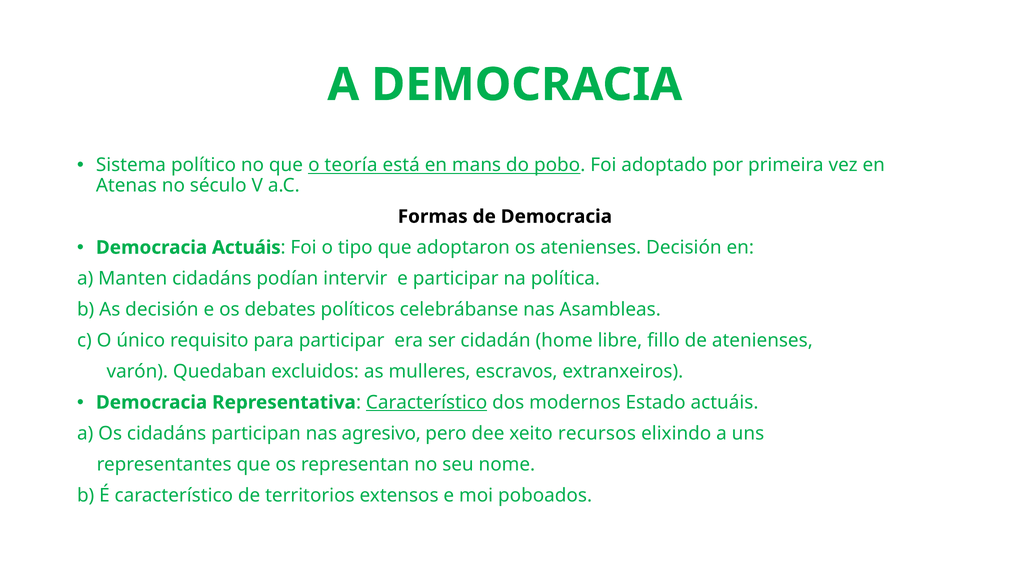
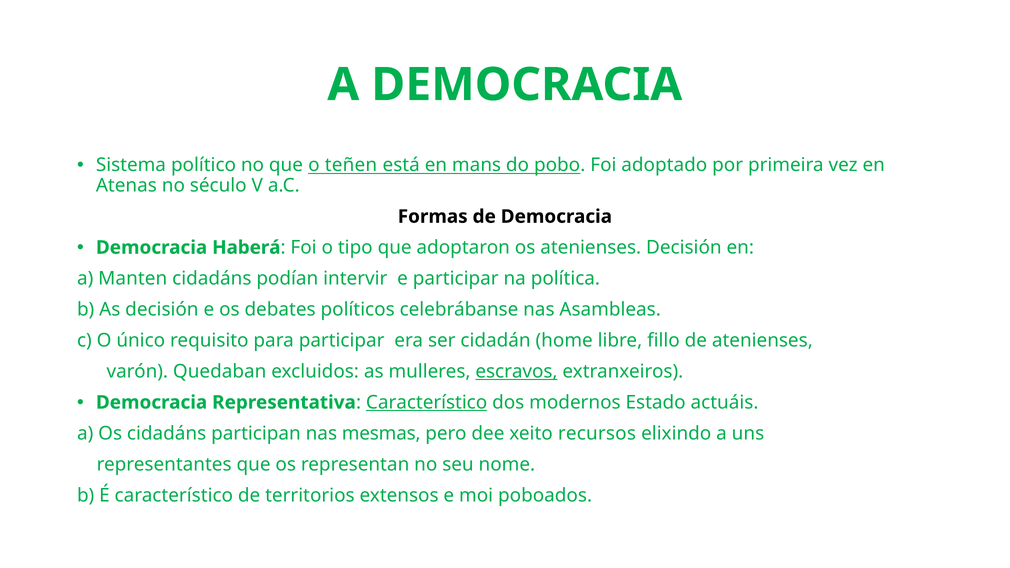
teoría: teoría -> teñen
Democracia Actuáis: Actuáis -> Haberá
escravos underline: none -> present
agresivo: agresivo -> mesmas
